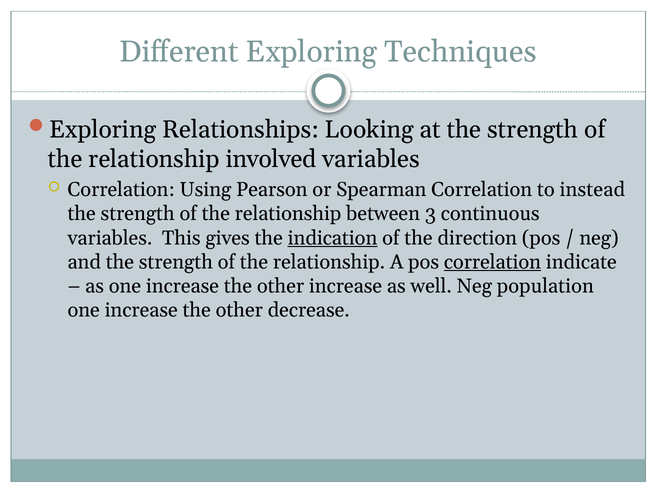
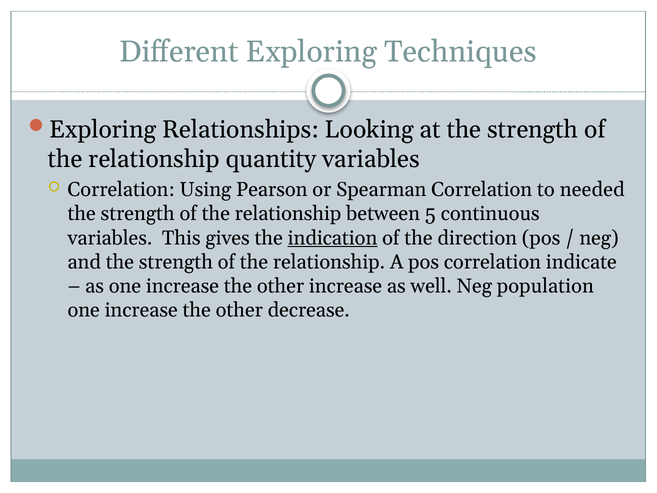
involved: involved -> quantity
instead: instead -> needed
3: 3 -> 5
correlation at (492, 262) underline: present -> none
